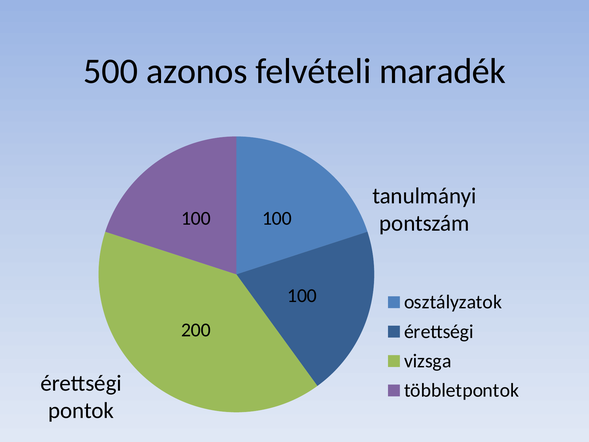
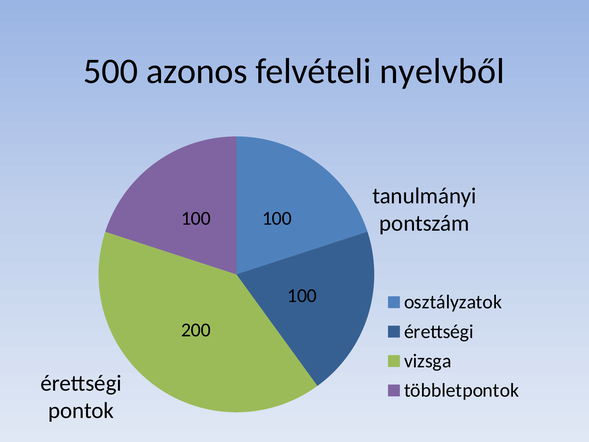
maradék: maradék -> nyelvből
